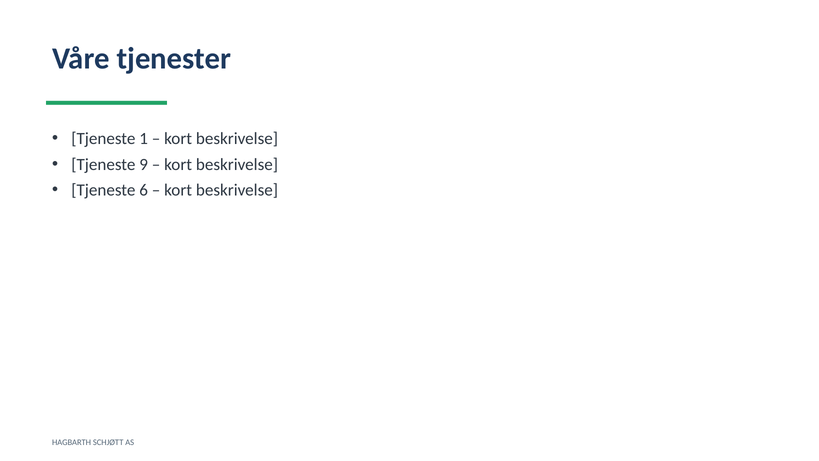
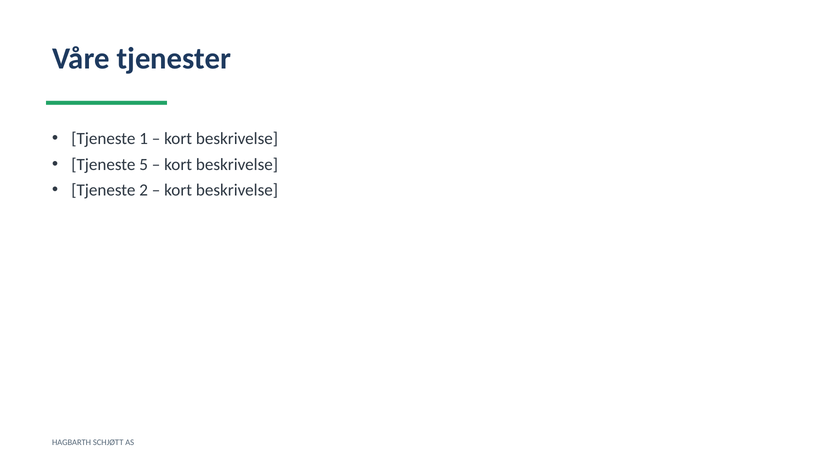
9: 9 -> 5
6: 6 -> 2
